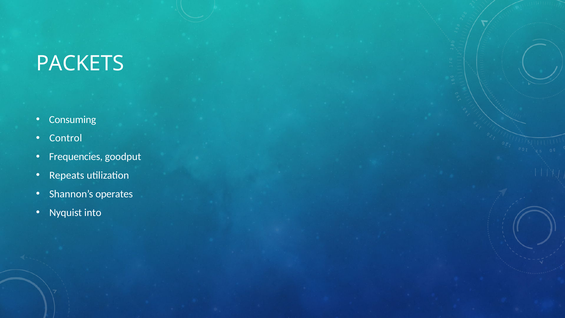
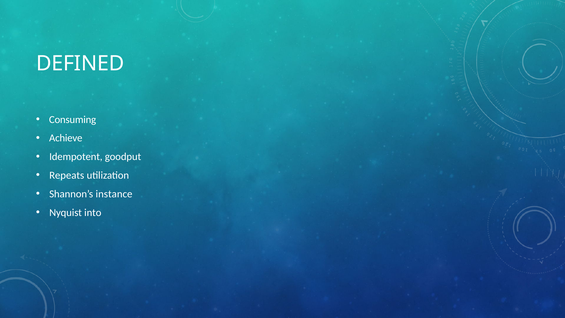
PACKETS: PACKETS -> DEFINED
Control: Control -> Achieve
Frequencies: Frequencies -> Idempotent
operates: operates -> instance
